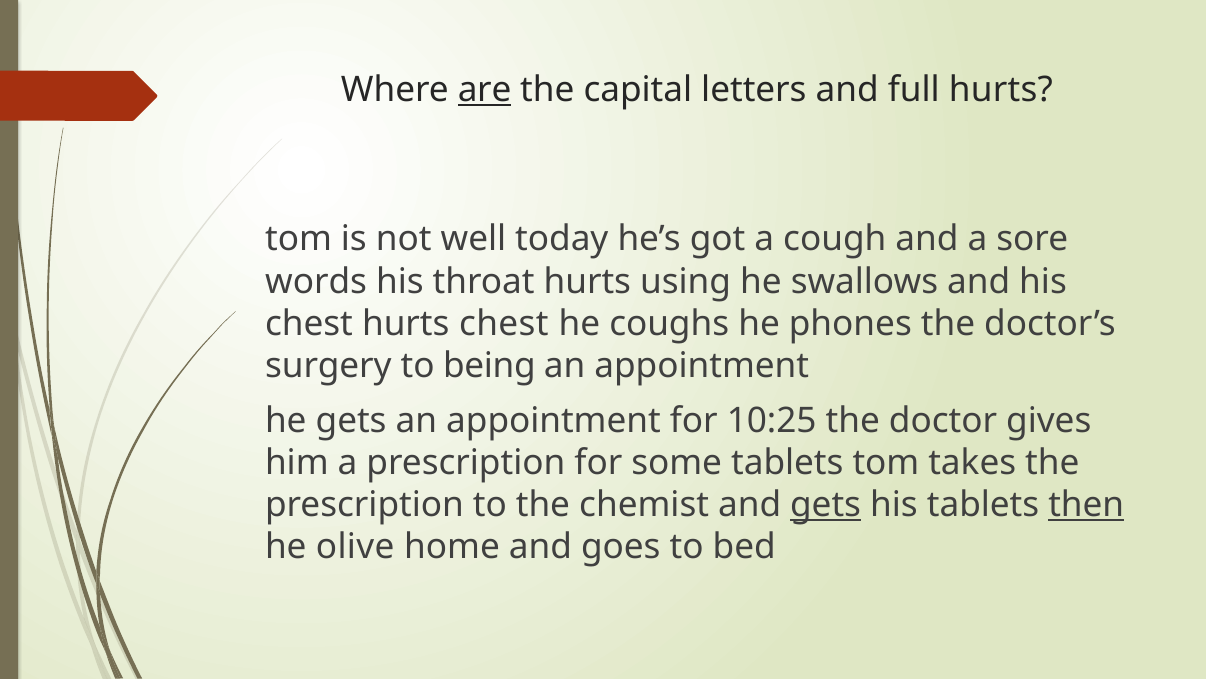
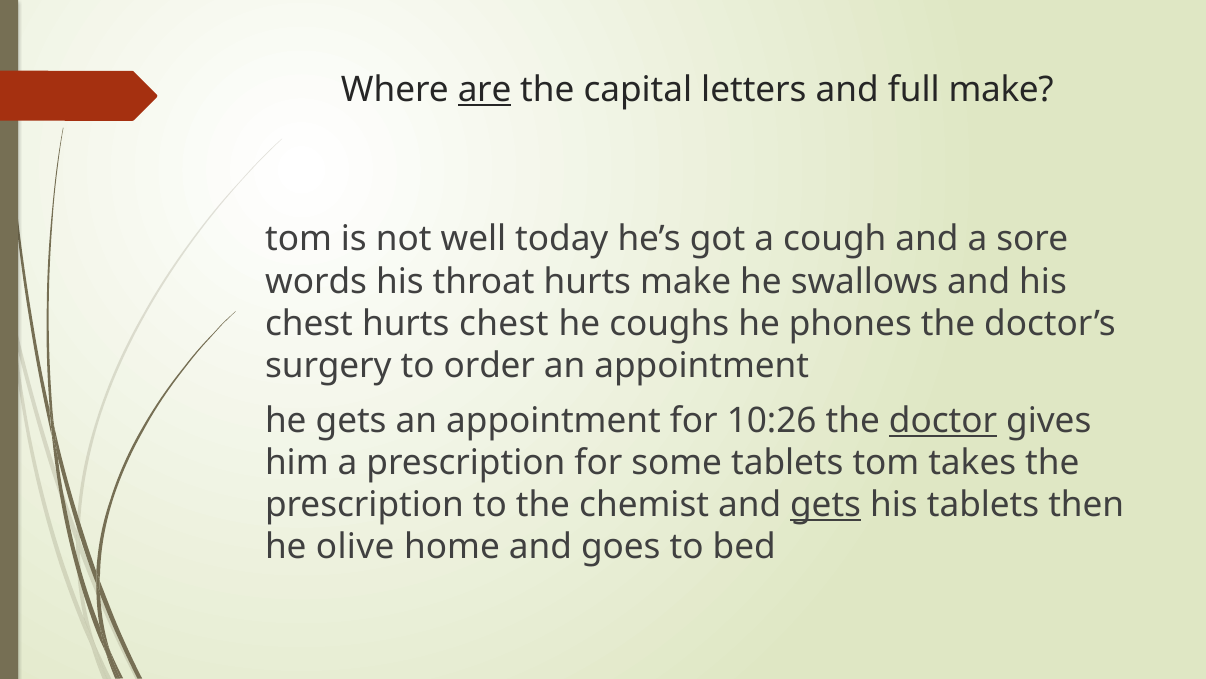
full hurts: hurts -> make
hurts using: using -> make
being: being -> order
10:25: 10:25 -> 10:26
doctor underline: none -> present
then underline: present -> none
